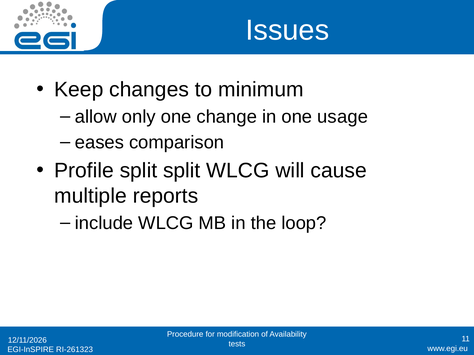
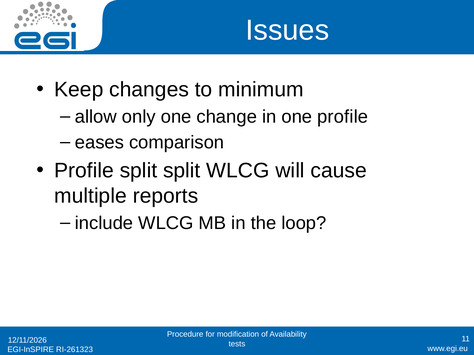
one usage: usage -> profile
